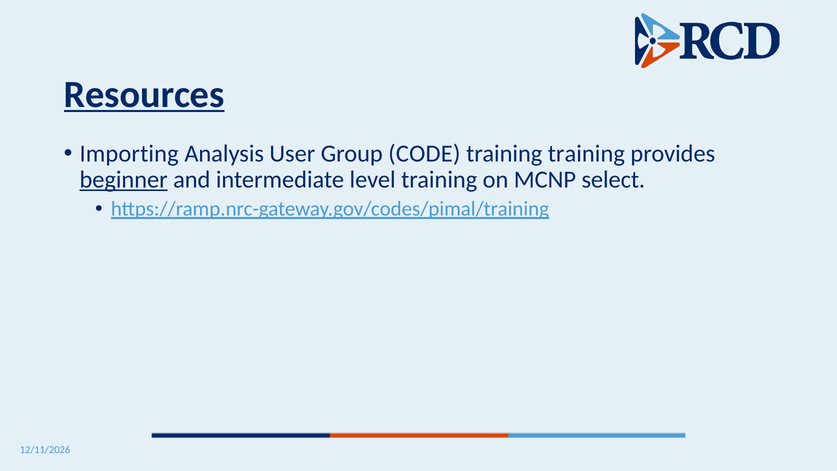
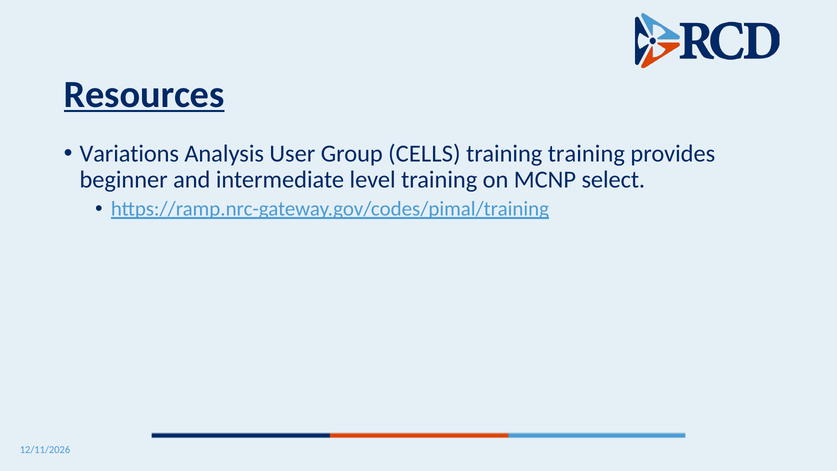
Importing: Importing -> Variations
CODE: CODE -> CELLS
beginner underline: present -> none
